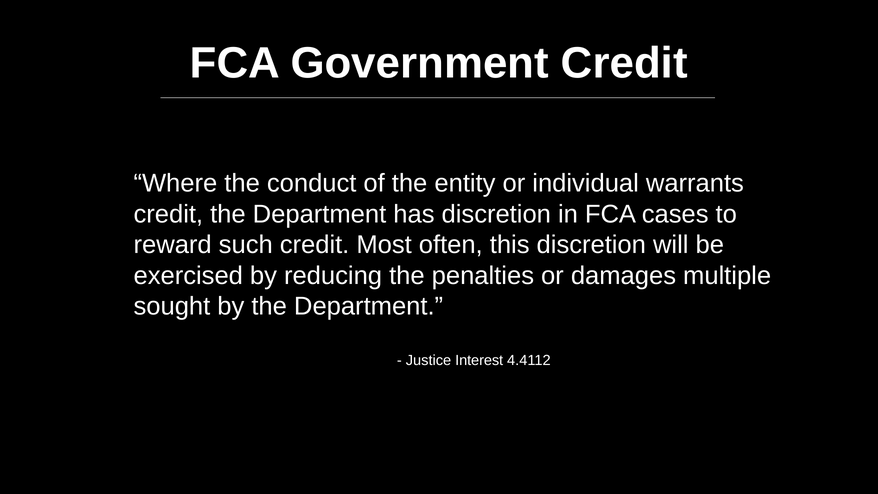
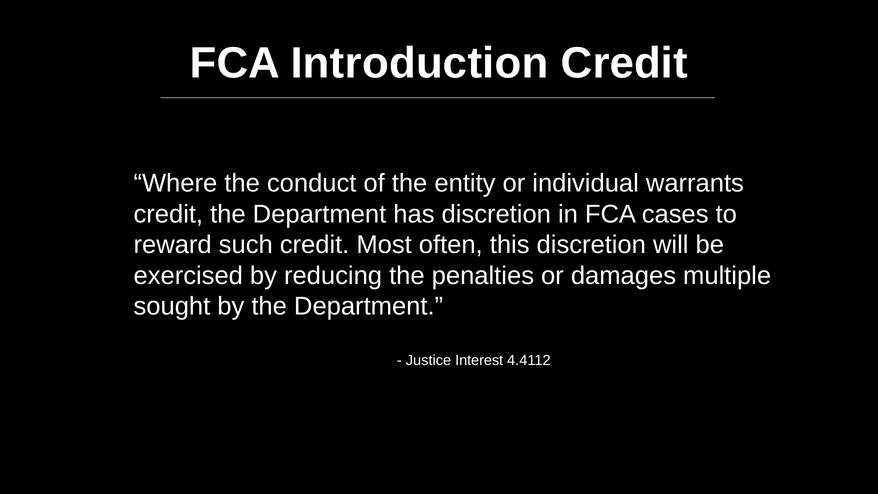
Government: Government -> Introduction
